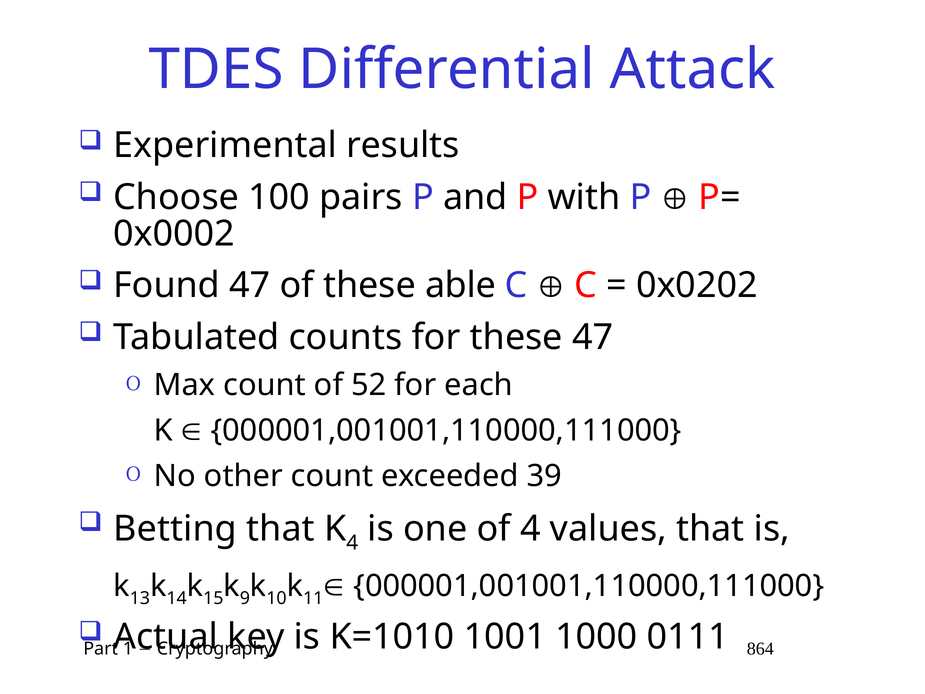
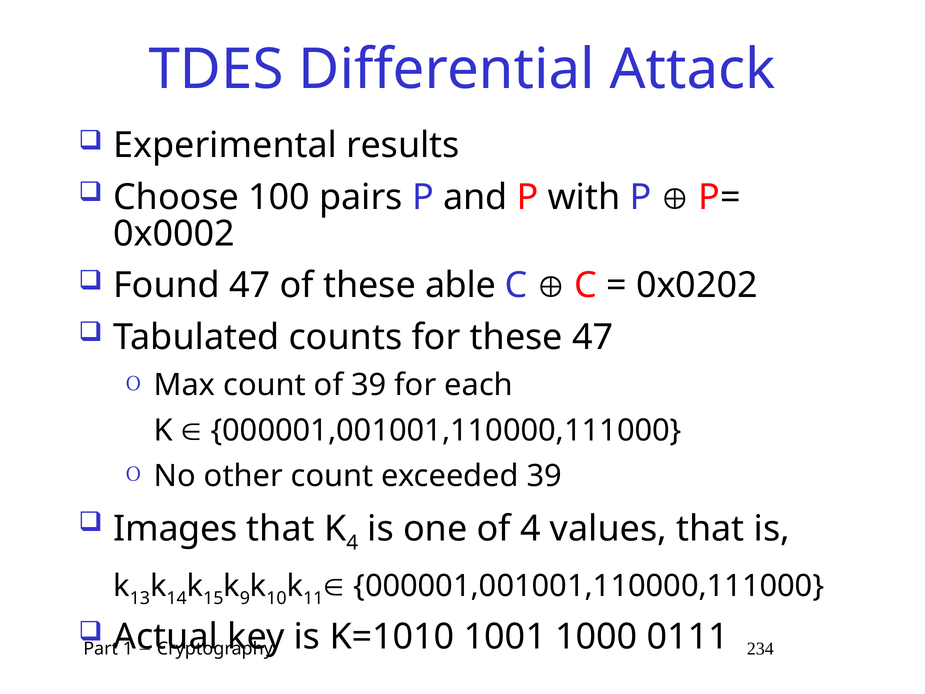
of 52: 52 -> 39
Betting: Betting -> Images
864: 864 -> 234
